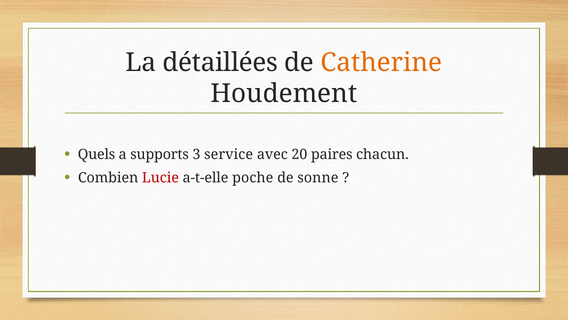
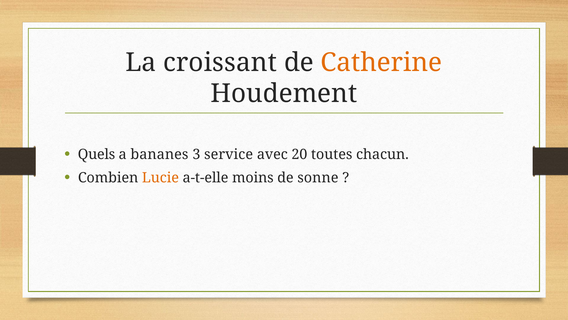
détaillées: détaillées -> croissant
supports: supports -> bananes
paires: paires -> toutes
Lucie colour: red -> orange
poche: poche -> moins
